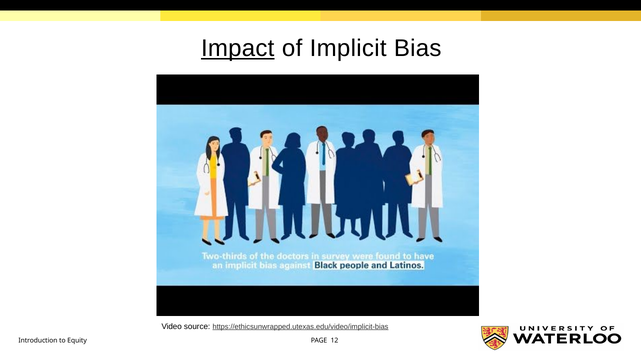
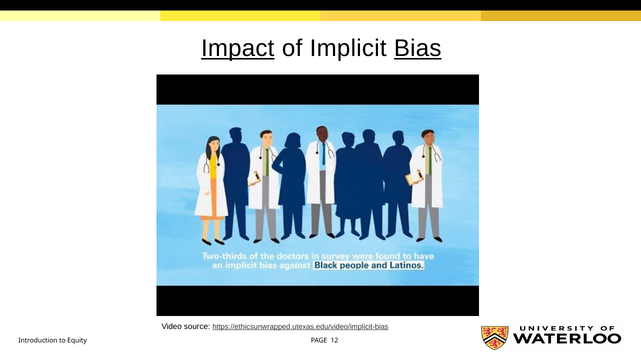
Bias underline: none -> present
